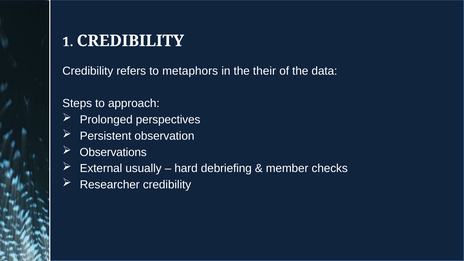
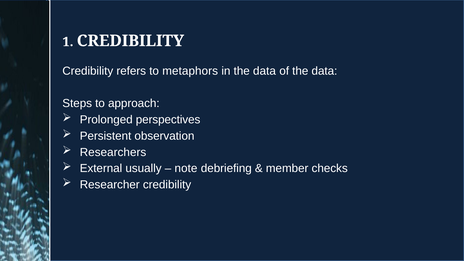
in the their: their -> data
Observations: Observations -> Researchers
hard: hard -> note
